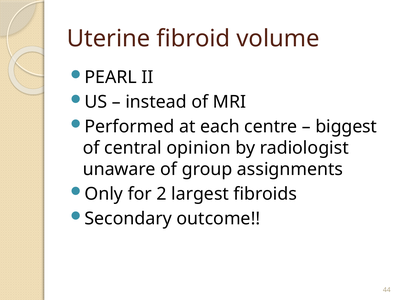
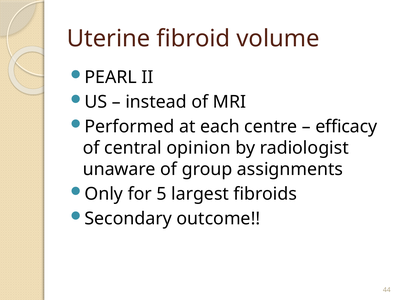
biggest: biggest -> efficacy
2: 2 -> 5
